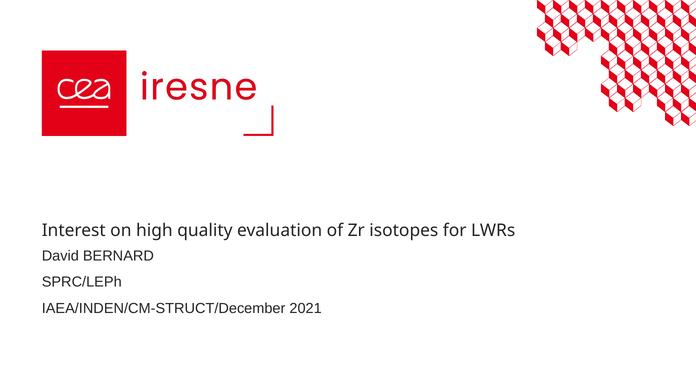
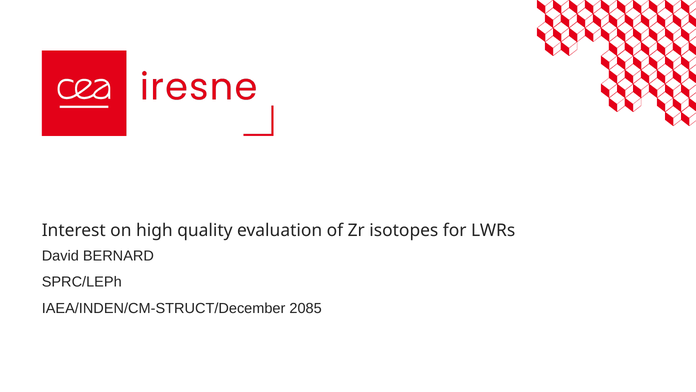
2021: 2021 -> 2085
